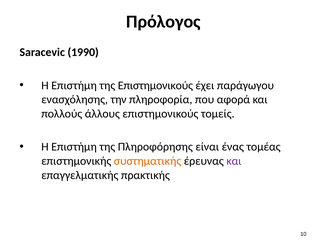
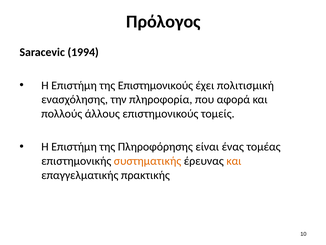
1990: 1990 -> 1994
παράγωγου: παράγωγου -> πολιτισμική
και at (234, 161) colour: purple -> orange
